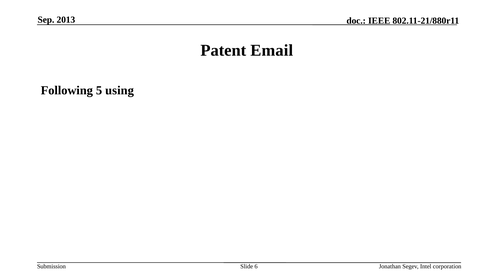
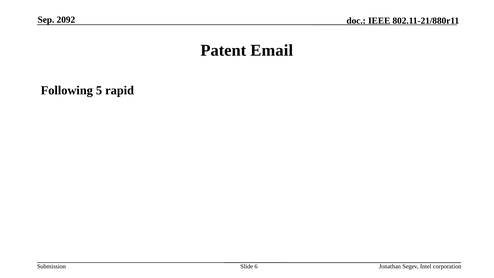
2013: 2013 -> 2092
using: using -> rapid
